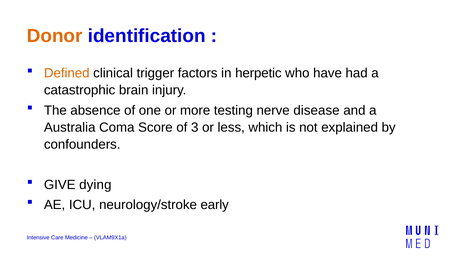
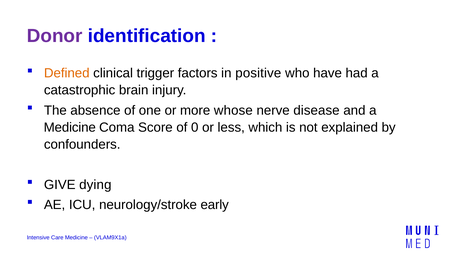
Donor colour: orange -> purple
herpetic: herpetic -> positive
testing: testing -> whose
Australia at (70, 127): Australia -> Medicine
3: 3 -> 0
